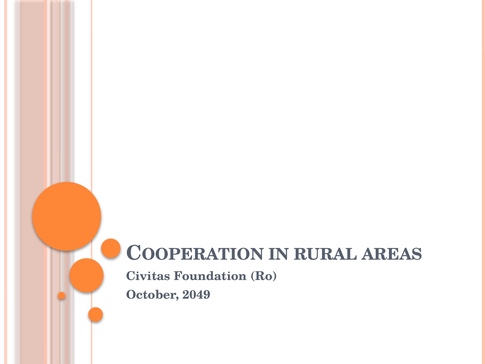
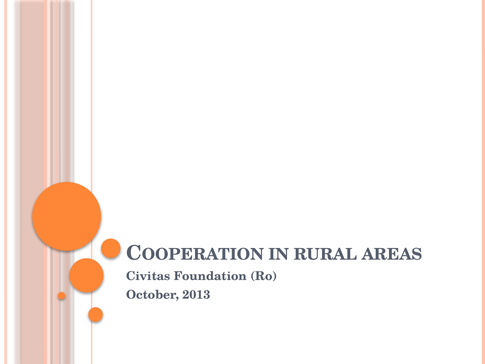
2049: 2049 -> 2013
